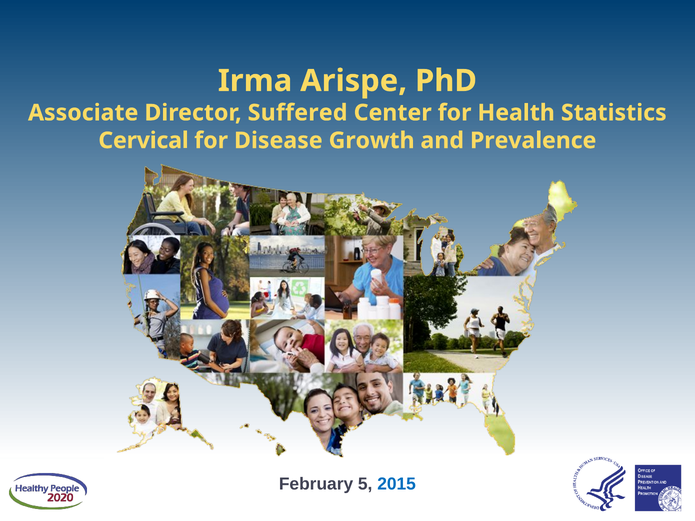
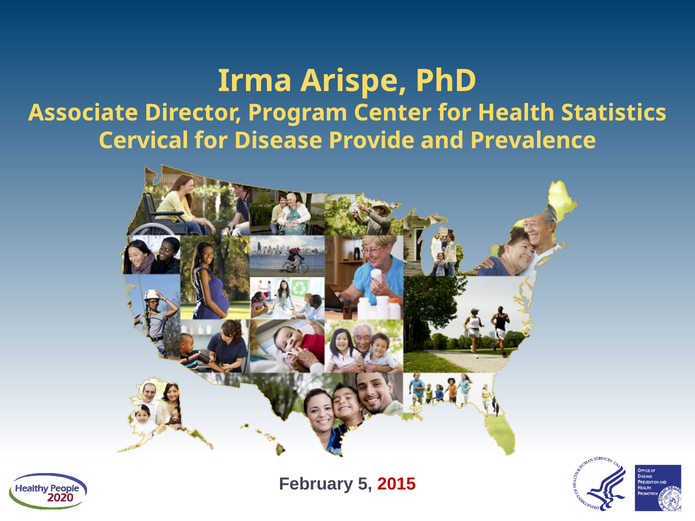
Suffered: Suffered -> Program
Growth: Growth -> Provide
2015 colour: blue -> red
